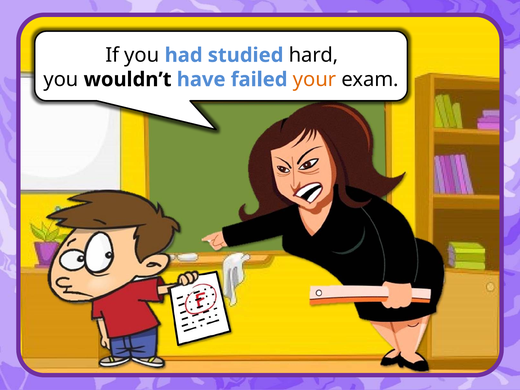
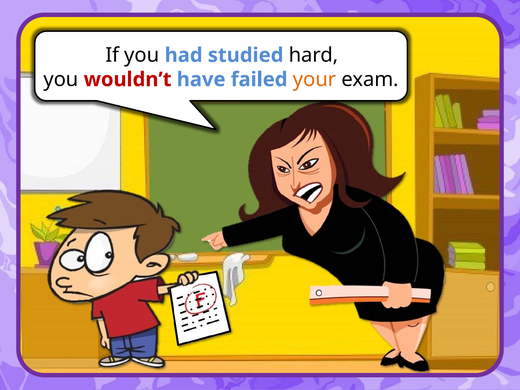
wouldn’t colour: black -> red
